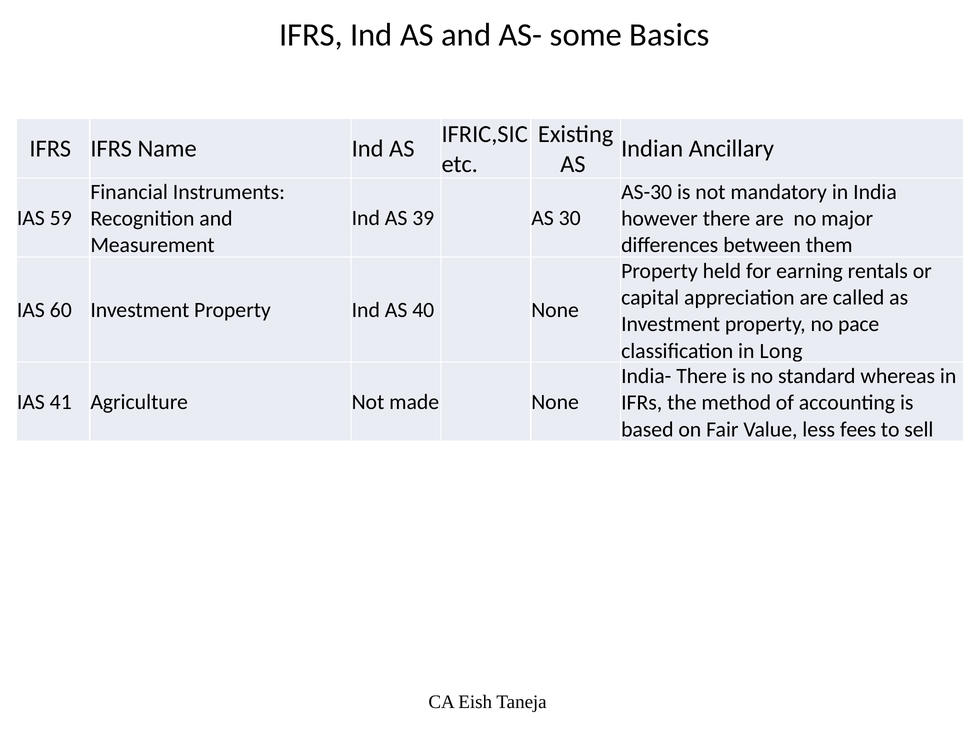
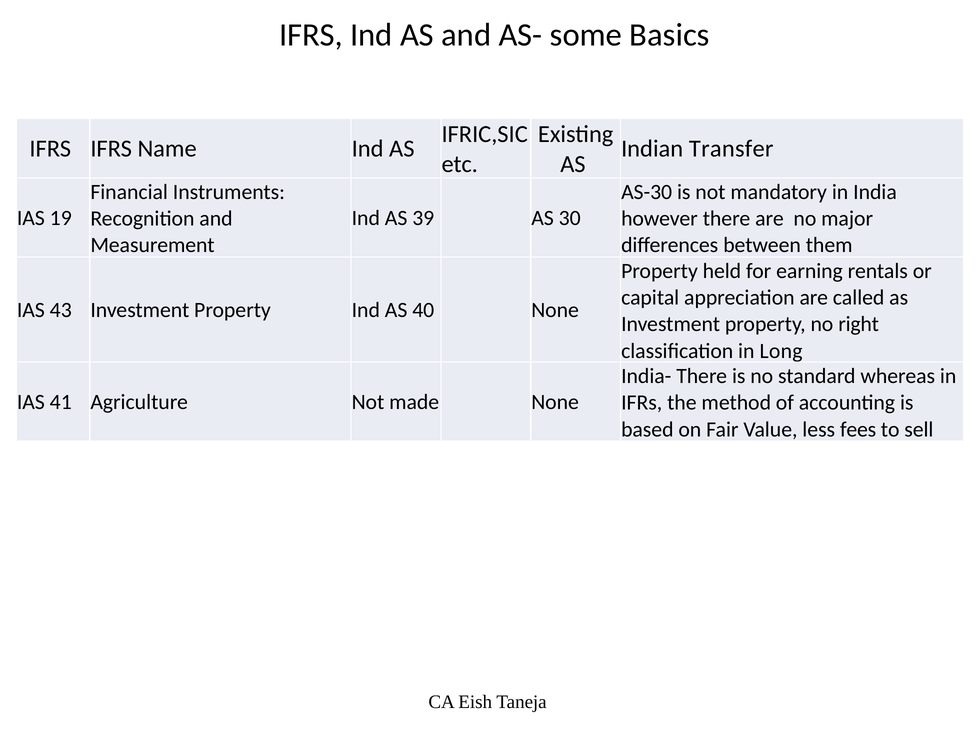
Ancillary: Ancillary -> Transfer
59: 59 -> 19
60: 60 -> 43
pace: pace -> right
